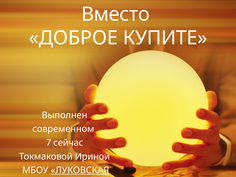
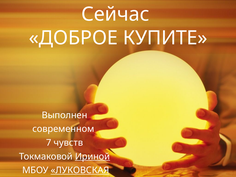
Вместо: Вместо -> Сейчас
сейчас: сейчас -> чувств
Ириной underline: none -> present
